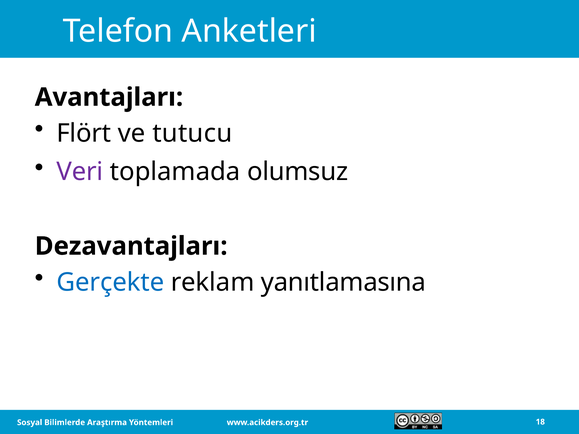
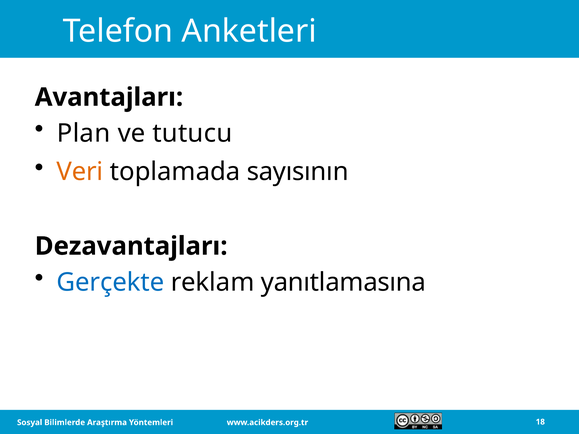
Flört: Flört -> Plan
Veri colour: purple -> orange
olumsuz: olumsuz -> sayısının
